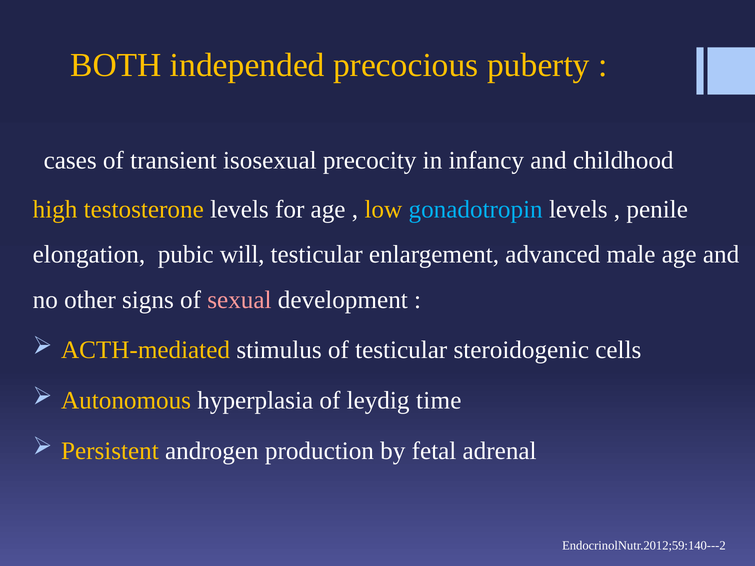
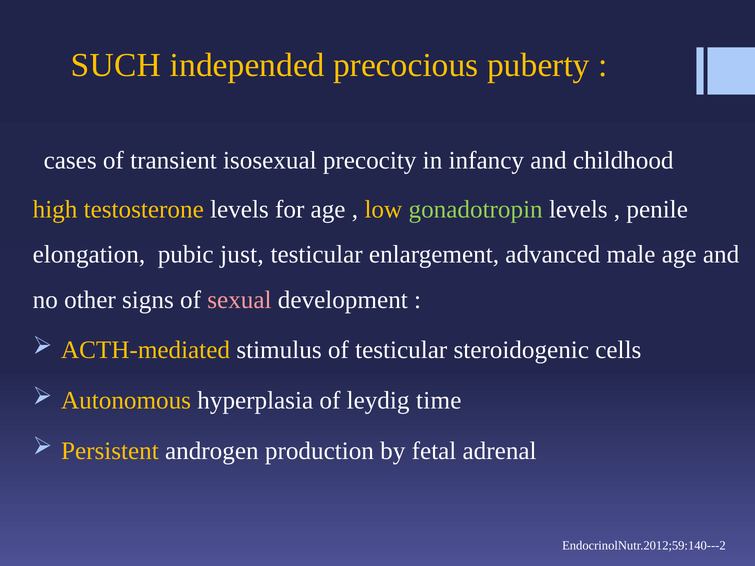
BOTH: BOTH -> SUCH
gonadotropin colour: light blue -> light green
will: will -> just
